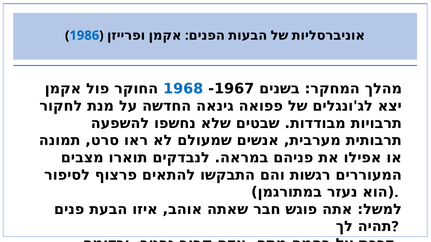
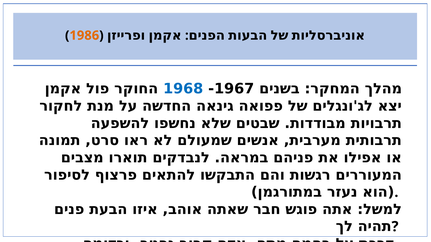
1986 colour: blue -> orange
